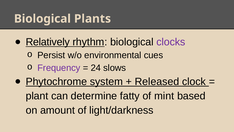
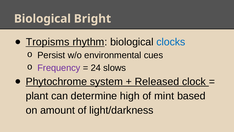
Plants: Plants -> Bright
Relatively: Relatively -> Tropisms
clocks colour: purple -> blue
fatty: fatty -> high
